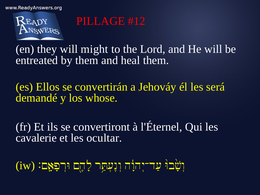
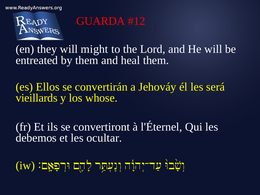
PILLAGE: PILLAGE -> GUARDA
demandé: demandé -> vieillards
cavalerie: cavalerie -> debemos
